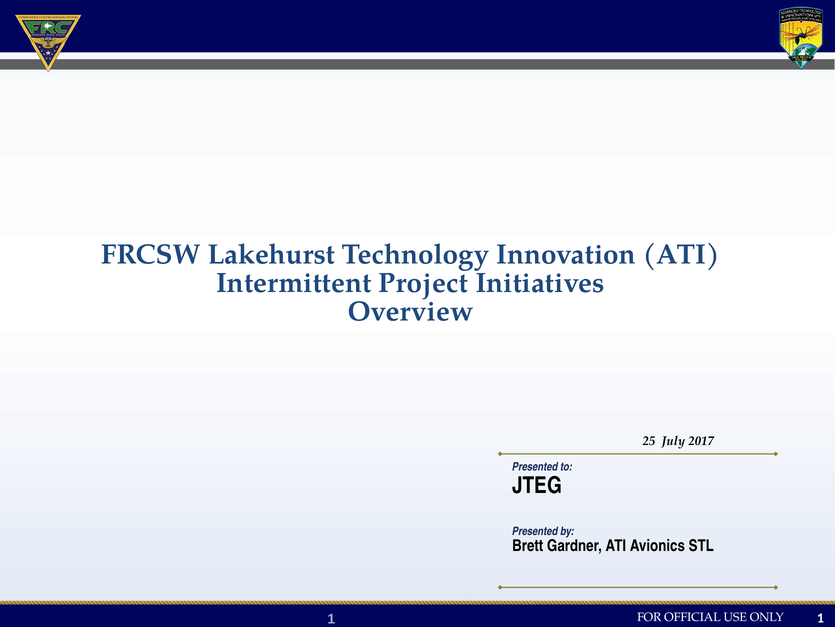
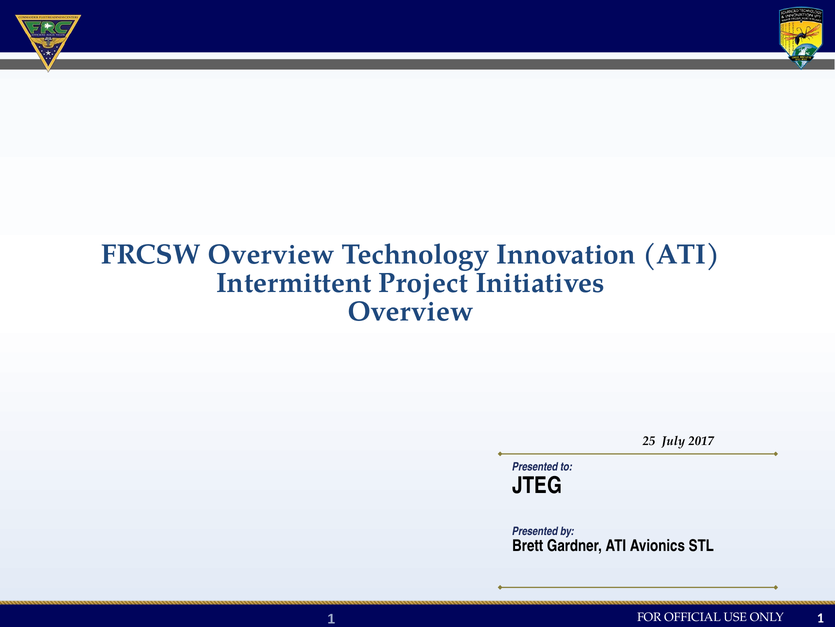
FRCSW Lakehurst: Lakehurst -> Overview
